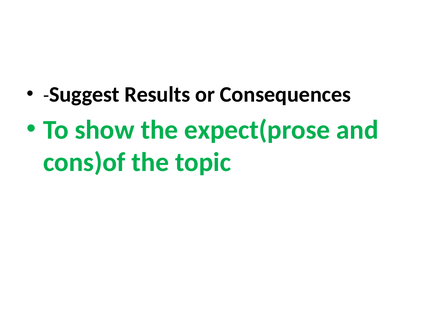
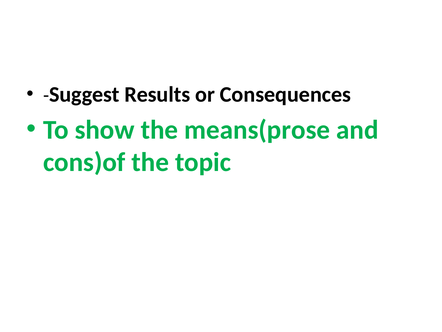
expect(prose: expect(prose -> means(prose
